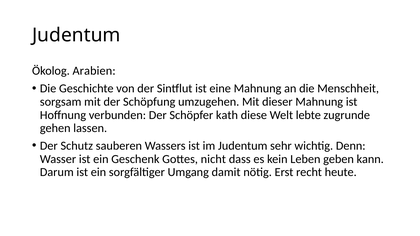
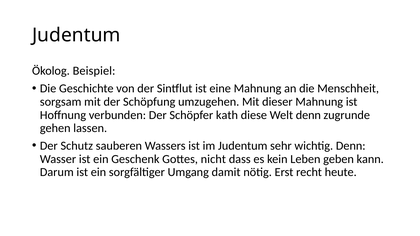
Arabien: Arabien -> Beispiel
Welt lebte: lebte -> denn
